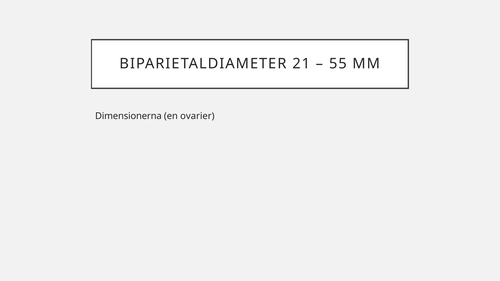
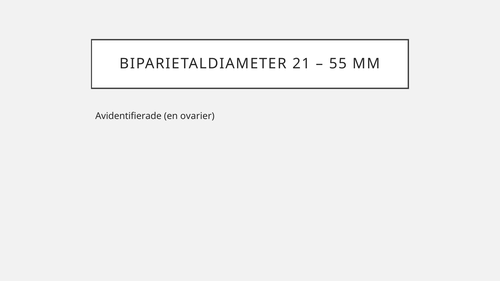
Dimensionerna: Dimensionerna -> Avidentifierade
